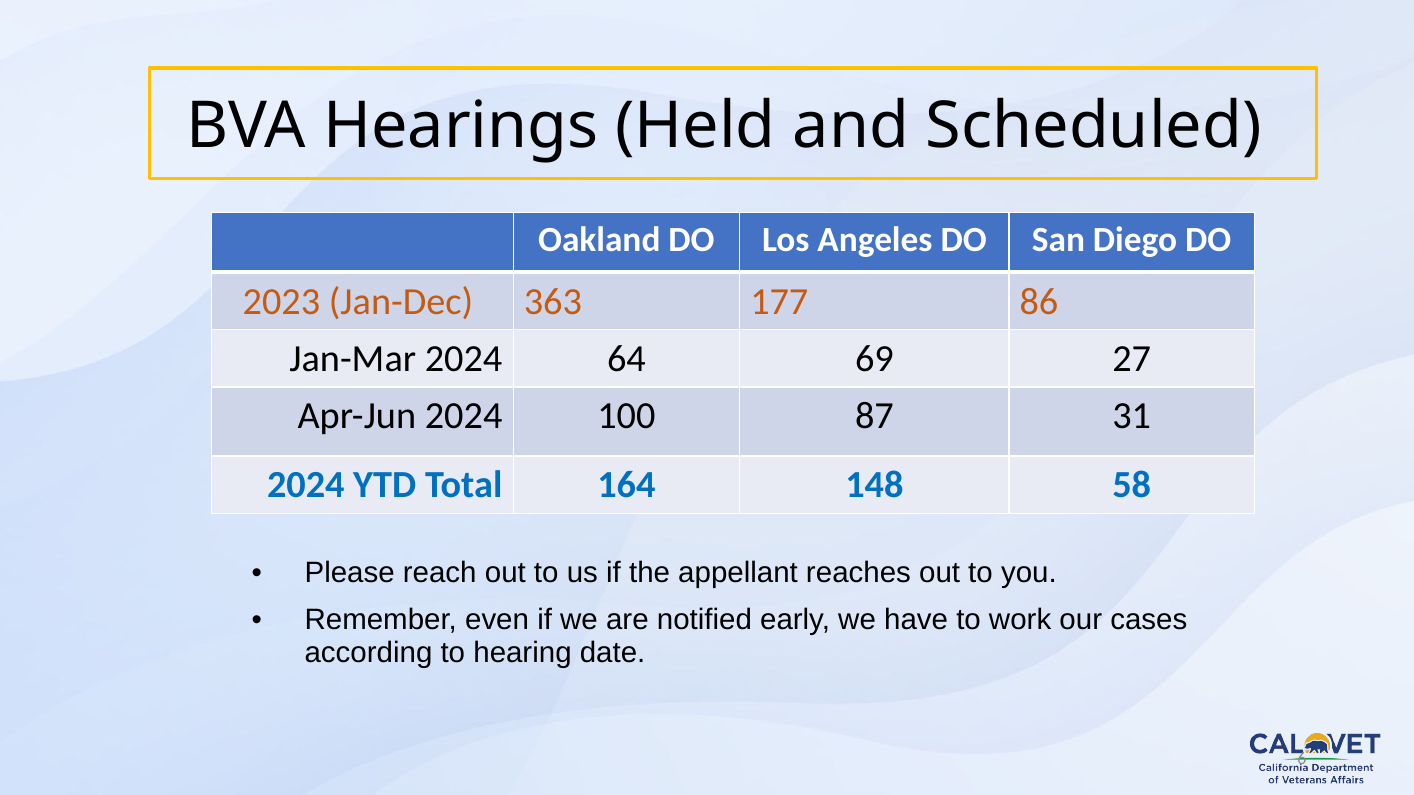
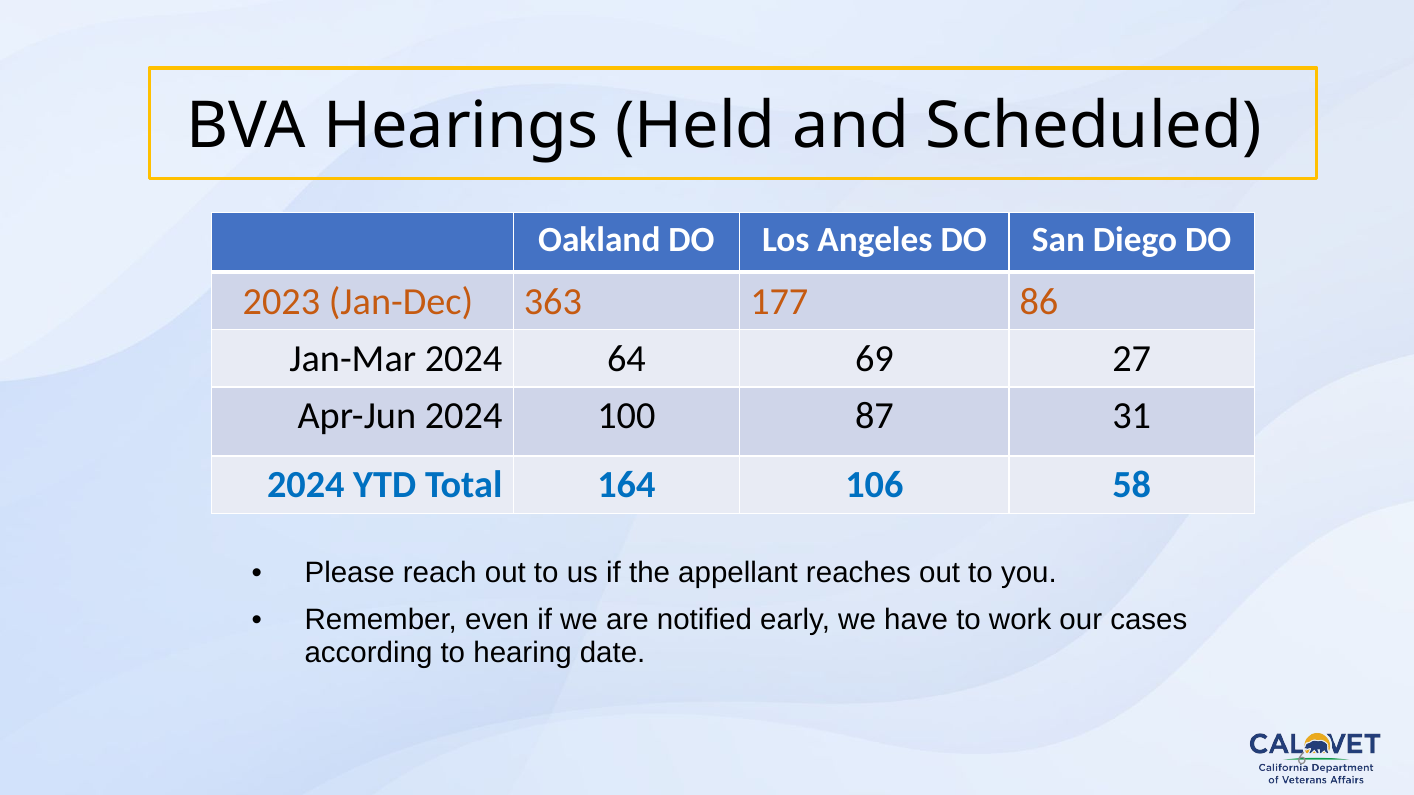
148: 148 -> 106
